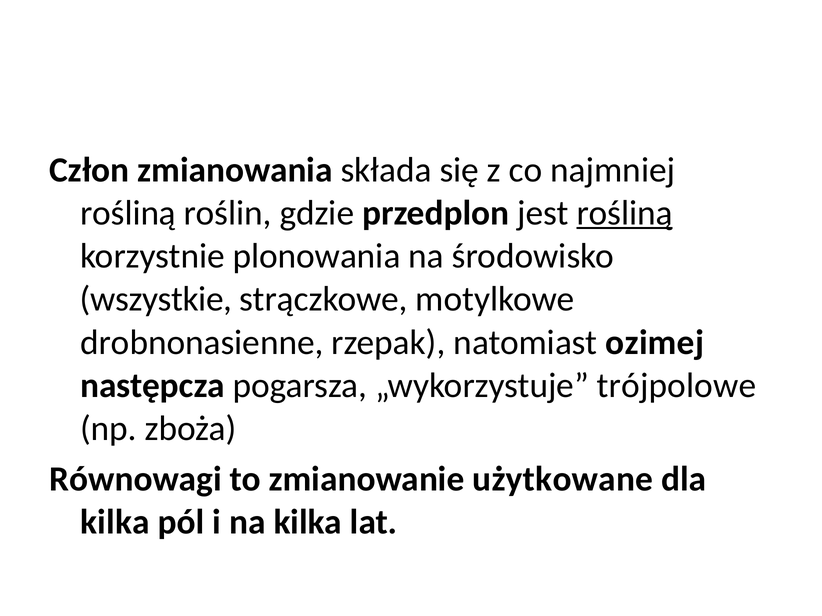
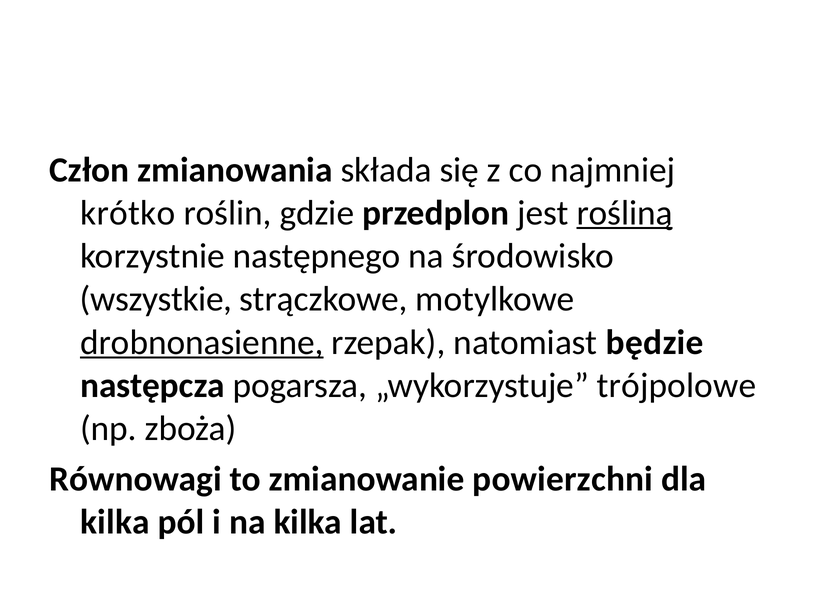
rośliną at (128, 213): rośliną -> krótko
plonowania: plonowania -> następnego
drobnonasienne underline: none -> present
ozimej: ozimej -> będzie
użytkowane: użytkowane -> powierzchni
